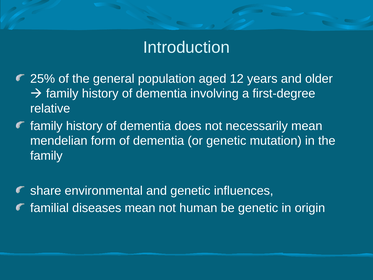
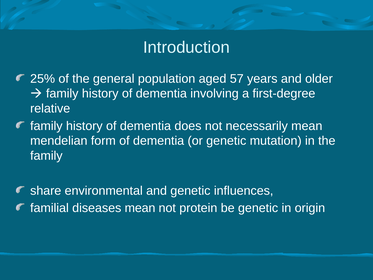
12: 12 -> 57
human: human -> protein
